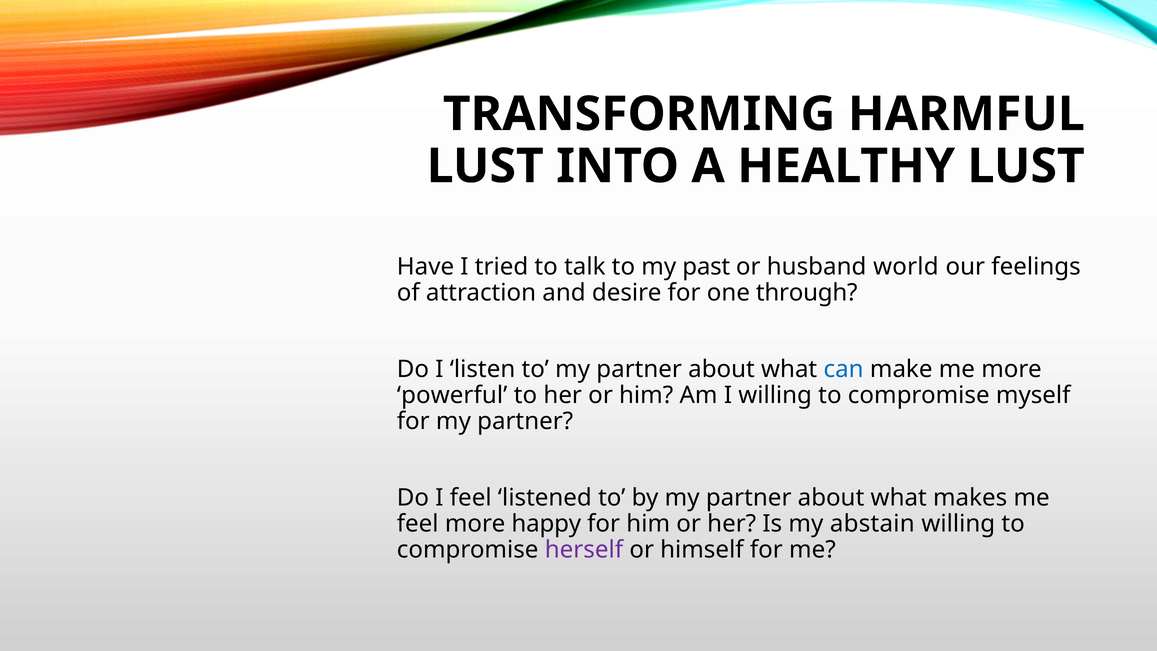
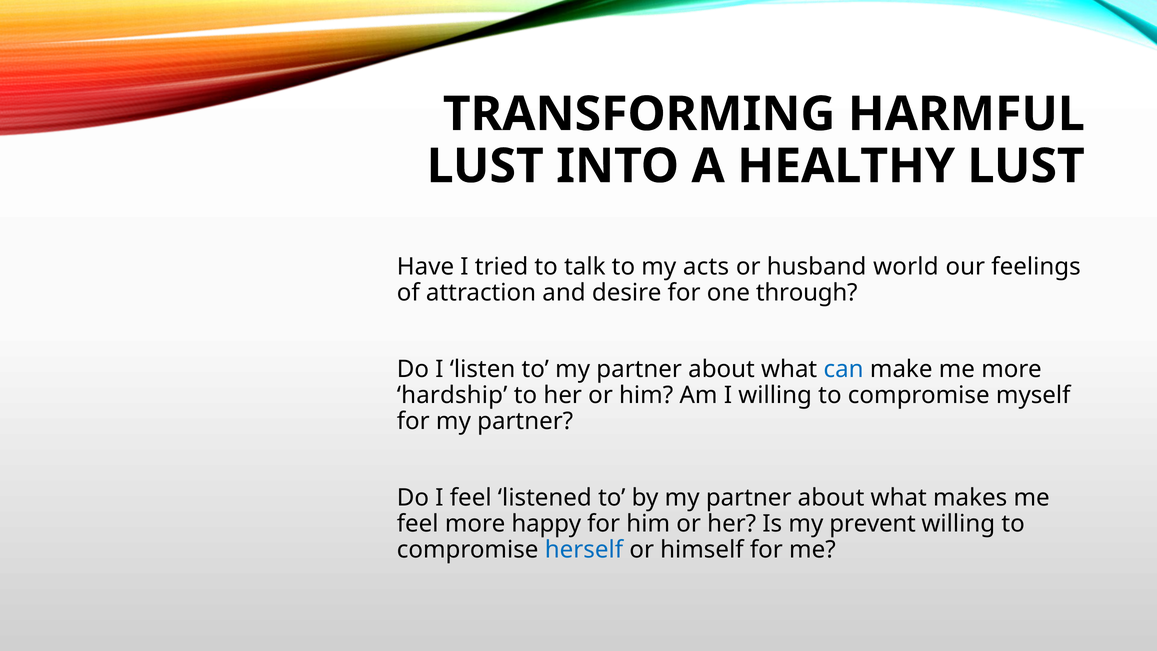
past: past -> acts
powerful: powerful -> hardship
abstain: abstain -> prevent
herself colour: purple -> blue
